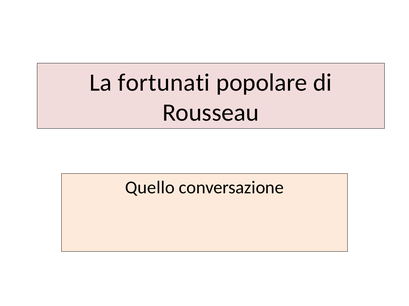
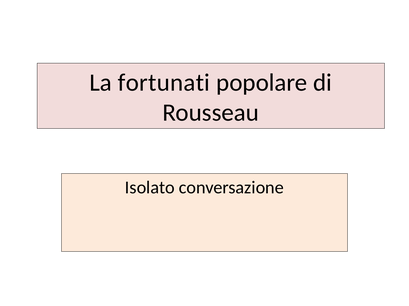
Quello: Quello -> Isolato
